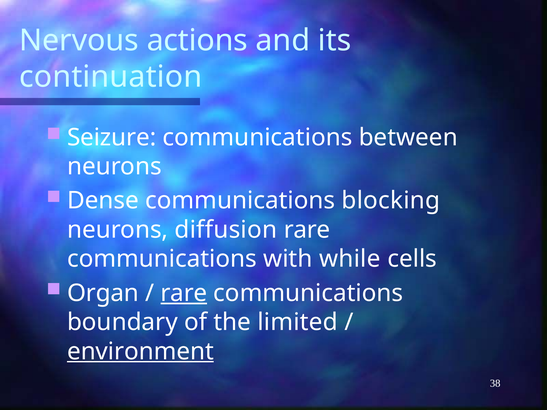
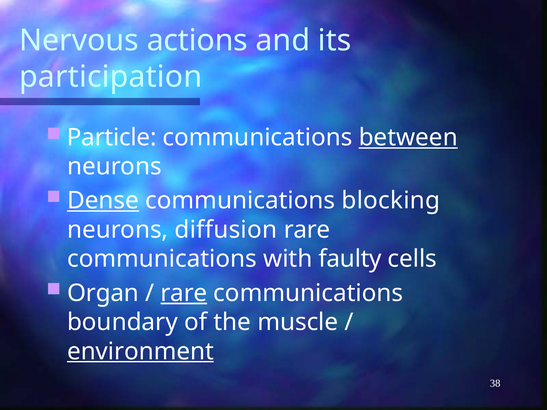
continuation: continuation -> participation
Seizure: Seizure -> Particle
between underline: none -> present
Dense underline: none -> present
while: while -> faulty
limited: limited -> muscle
